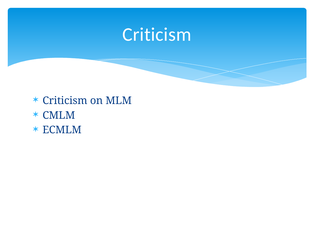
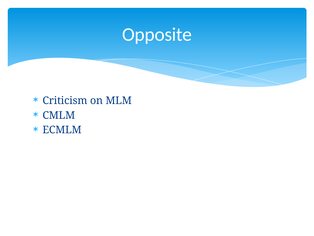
Criticism at (157, 34): Criticism -> Opposite
